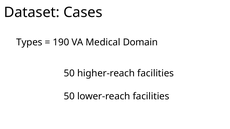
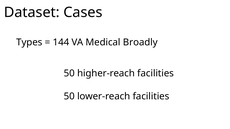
190: 190 -> 144
Domain: Domain -> Broadly
